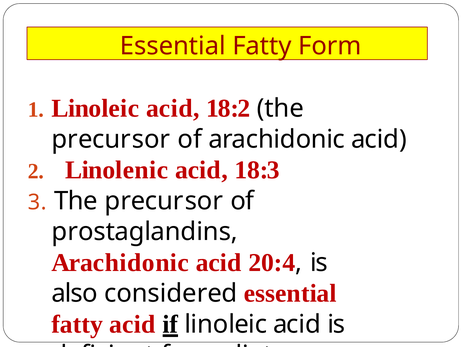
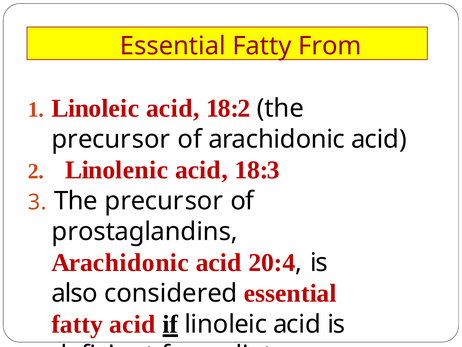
Fatty Form: Form -> From
